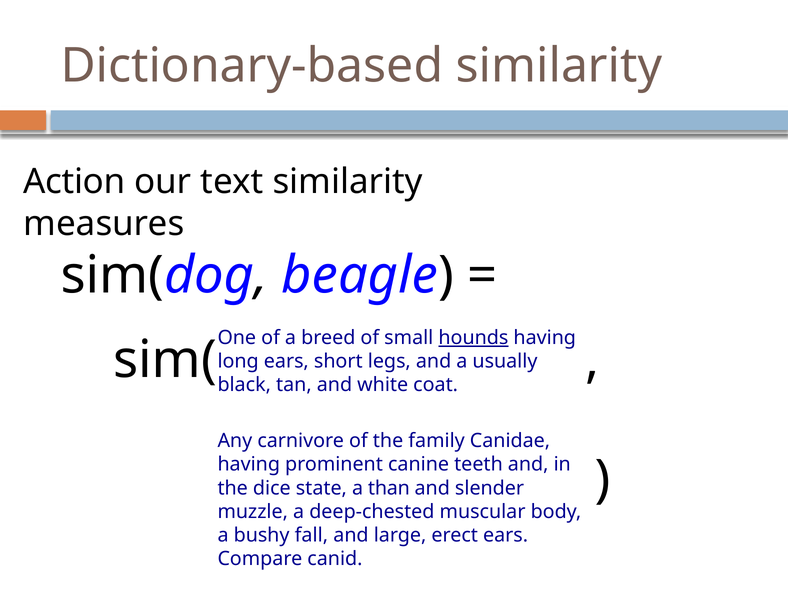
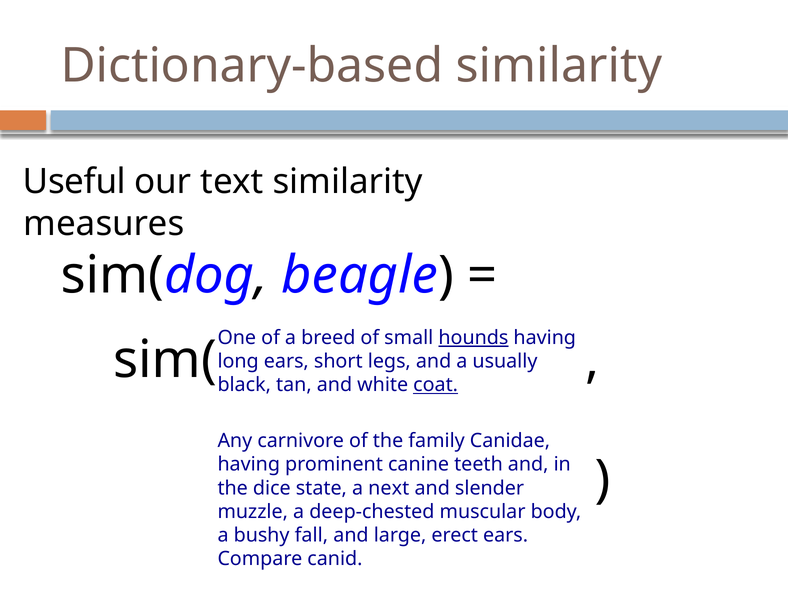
Action: Action -> Useful
coat underline: none -> present
than: than -> next
